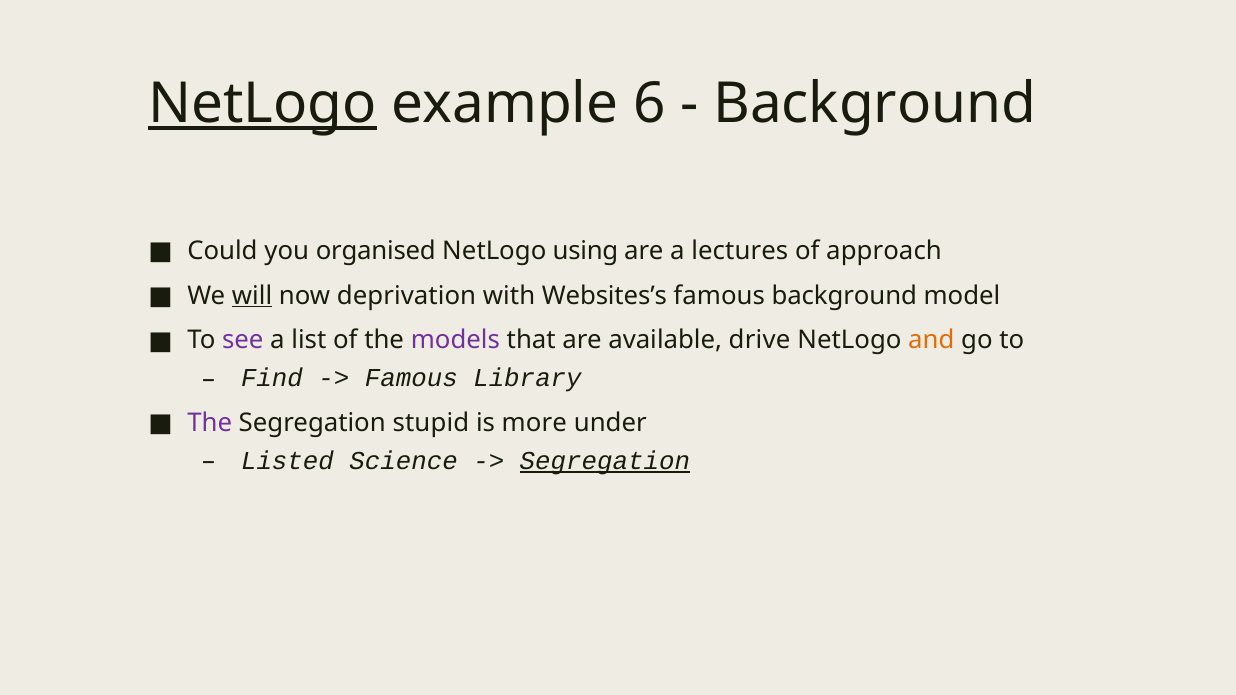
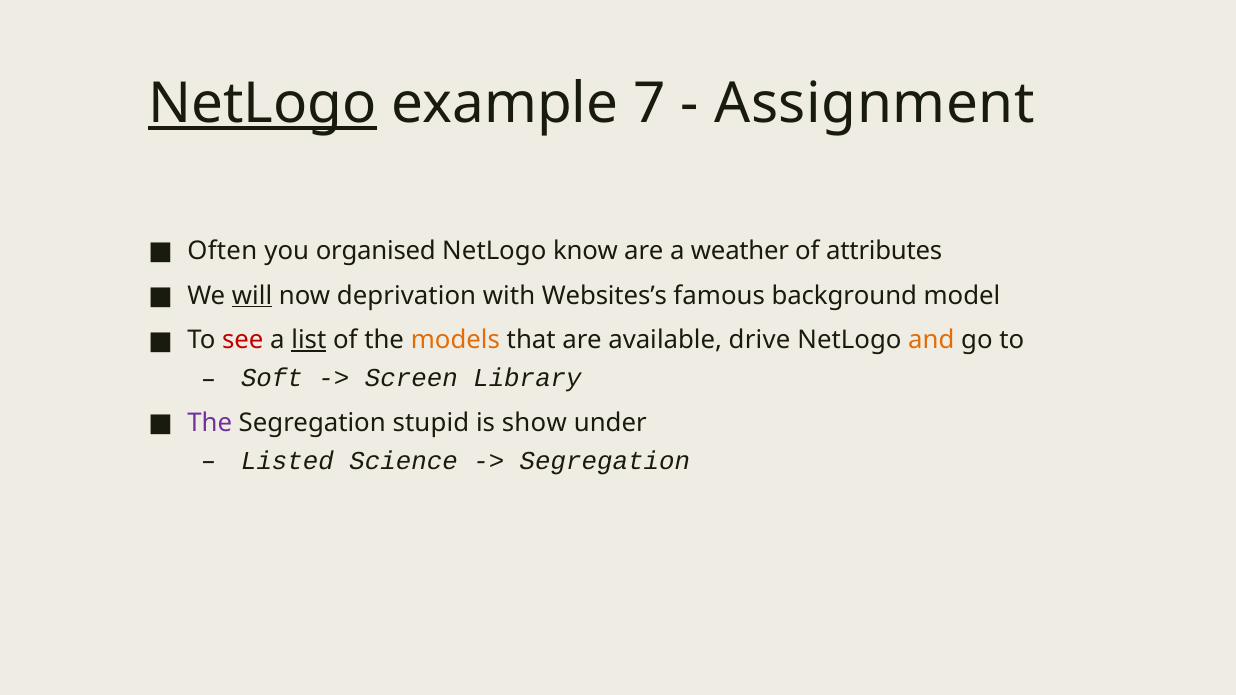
6: 6 -> 7
Background at (875, 104): Background -> Assignment
Could: Could -> Often
using: using -> know
lectures: lectures -> weather
approach: approach -> attributes
see colour: purple -> red
list underline: none -> present
models colour: purple -> orange
Find: Find -> Soft
Famous at (411, 378): Famous -> Screen
more: more -> show
Segregation at (605, 461) underline: present -> none
